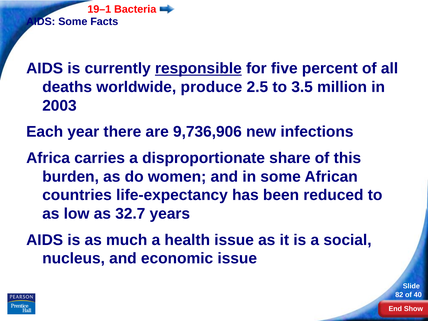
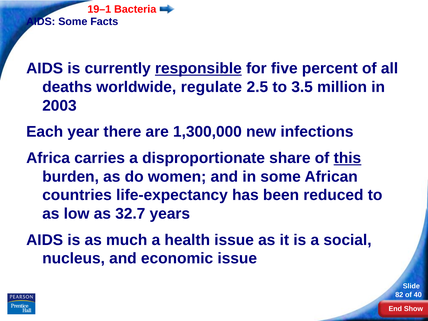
produce: produce -> regulate
9,736,906: 9,736,906 -> 1,300,000
this underline: none -> present
